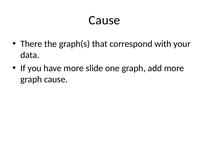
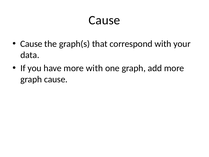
There at (31, 44): There -> Cause
more slide: slide -> with
